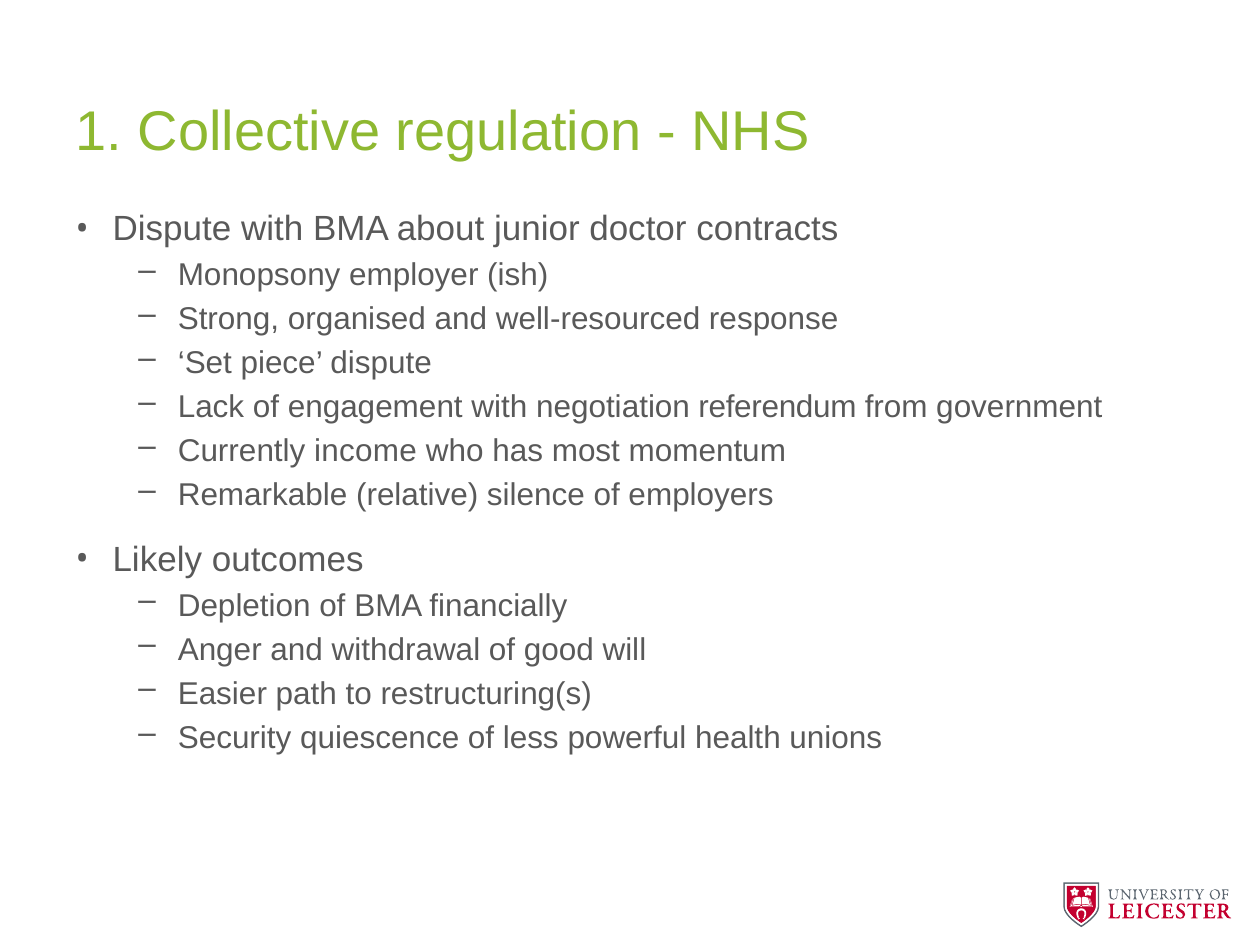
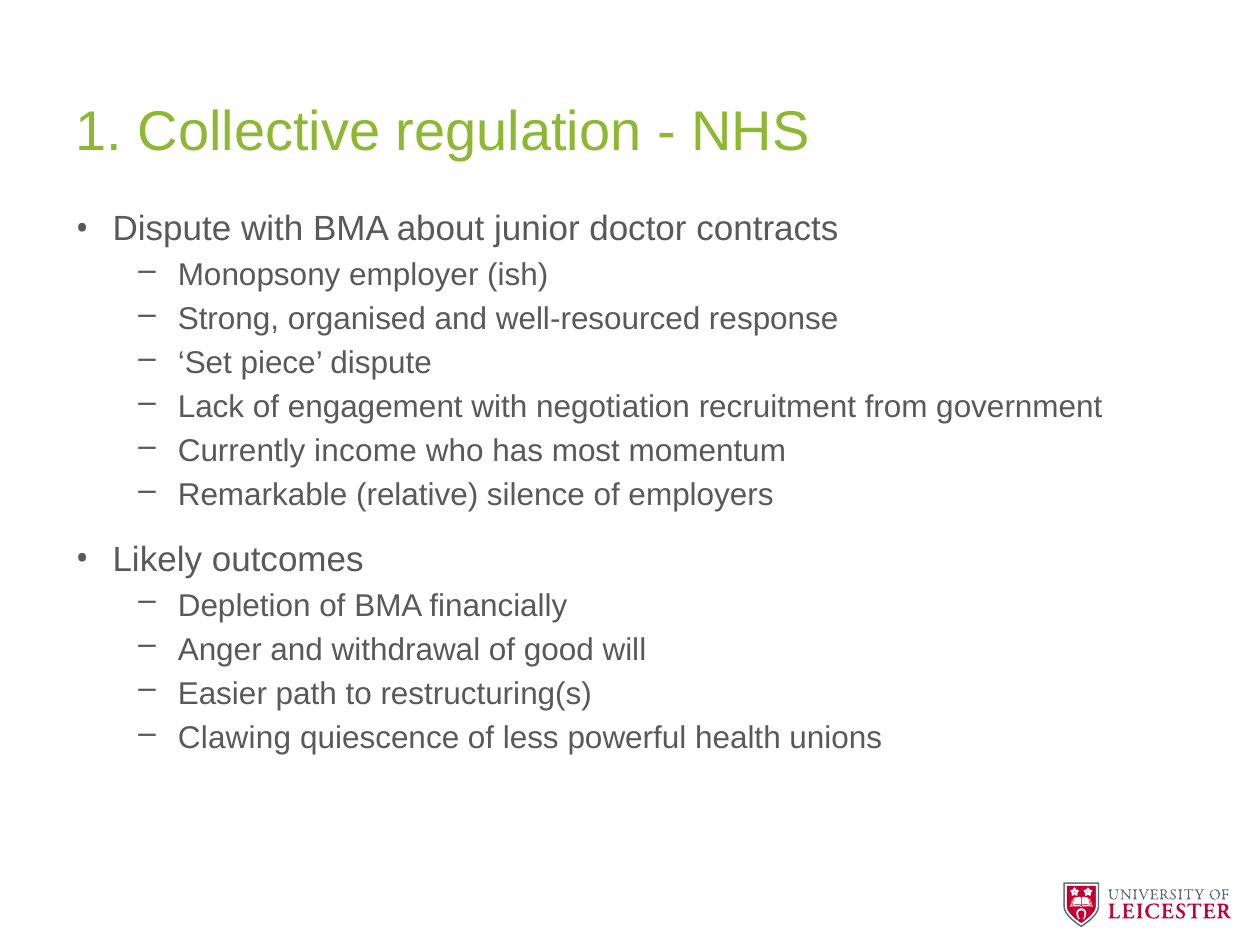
referendum: referendum -> recruitment
Security: Security -> Clawing
